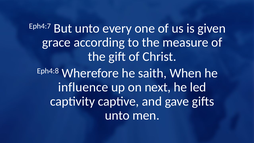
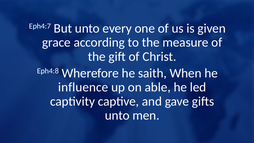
next: next -> able
